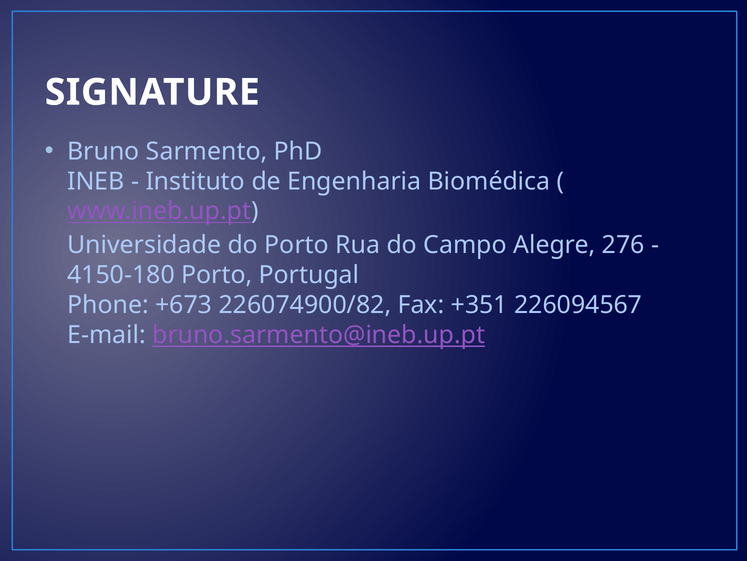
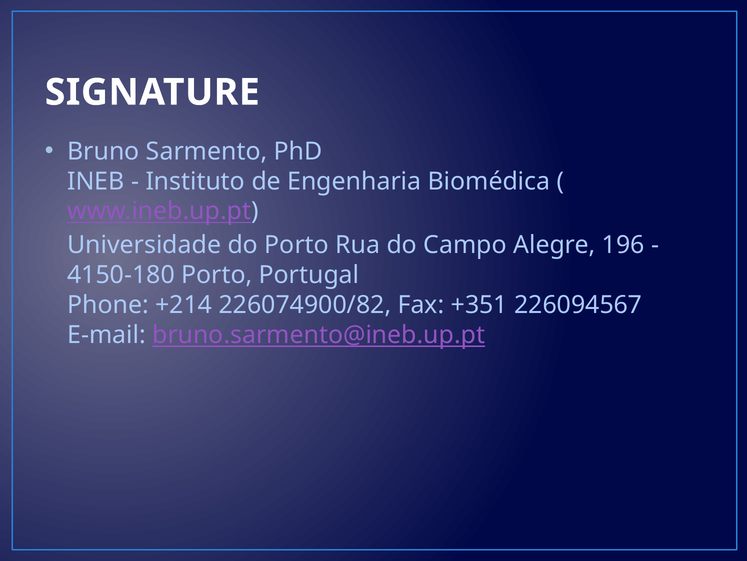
276: 276 -> 196
+673: +673 -> +214
